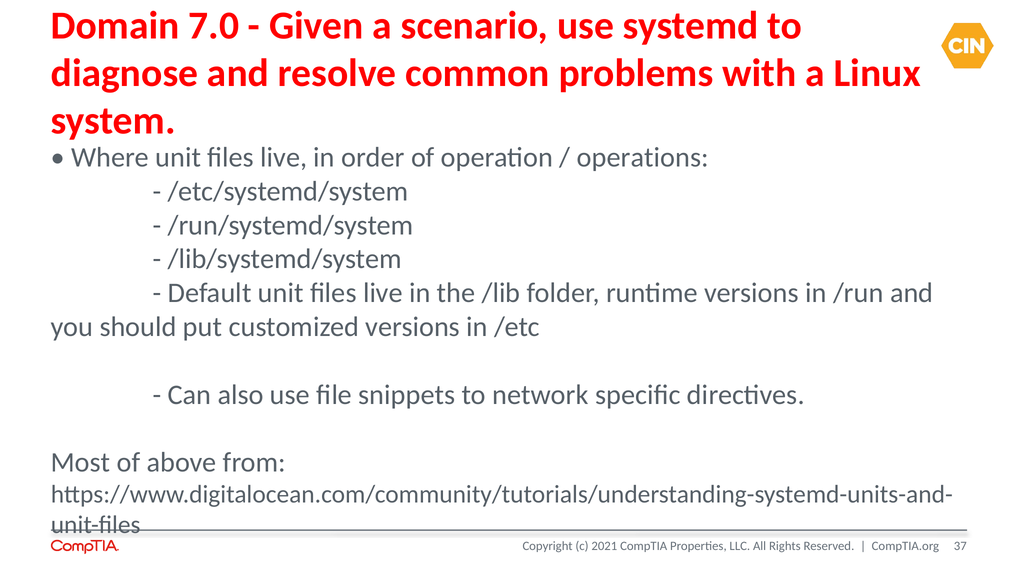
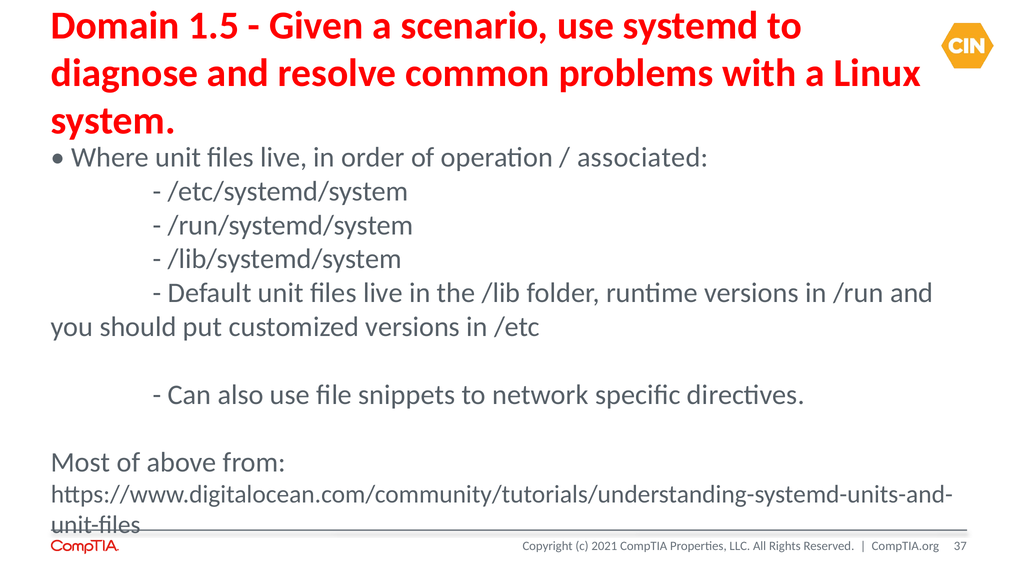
7.0: 7.0 -> 1.5
operations: operations -> associated
